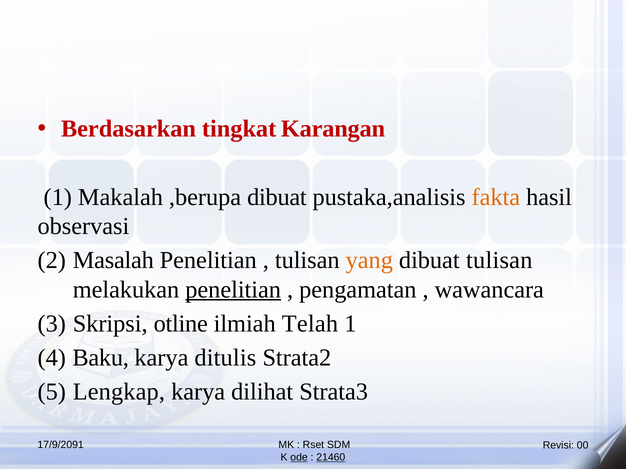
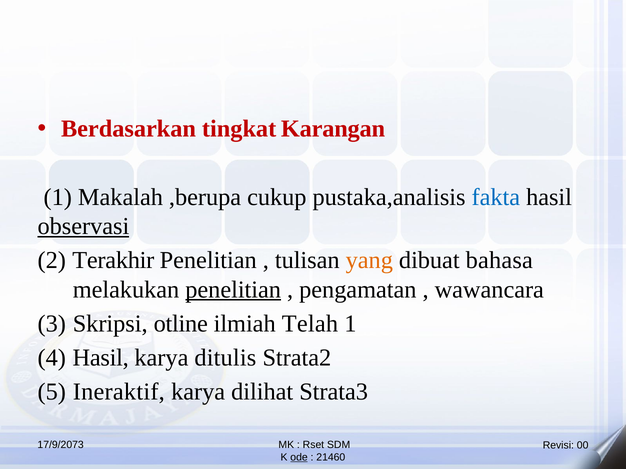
,berupa dibuat: dibuat -> cukup
fakta colour: orange -> blue
observasi underline: none -> present
Masalah: Masalah -> Terakhir
dibuat tulisan: tulisan -> bahasa
Baku at (101, 358): Baku -> Hasil
Lengkap: Lengkap -> Ineraktif
17/9/2091: 17/9/2091 -> 17/9/2073
21460 underline: present -> none
